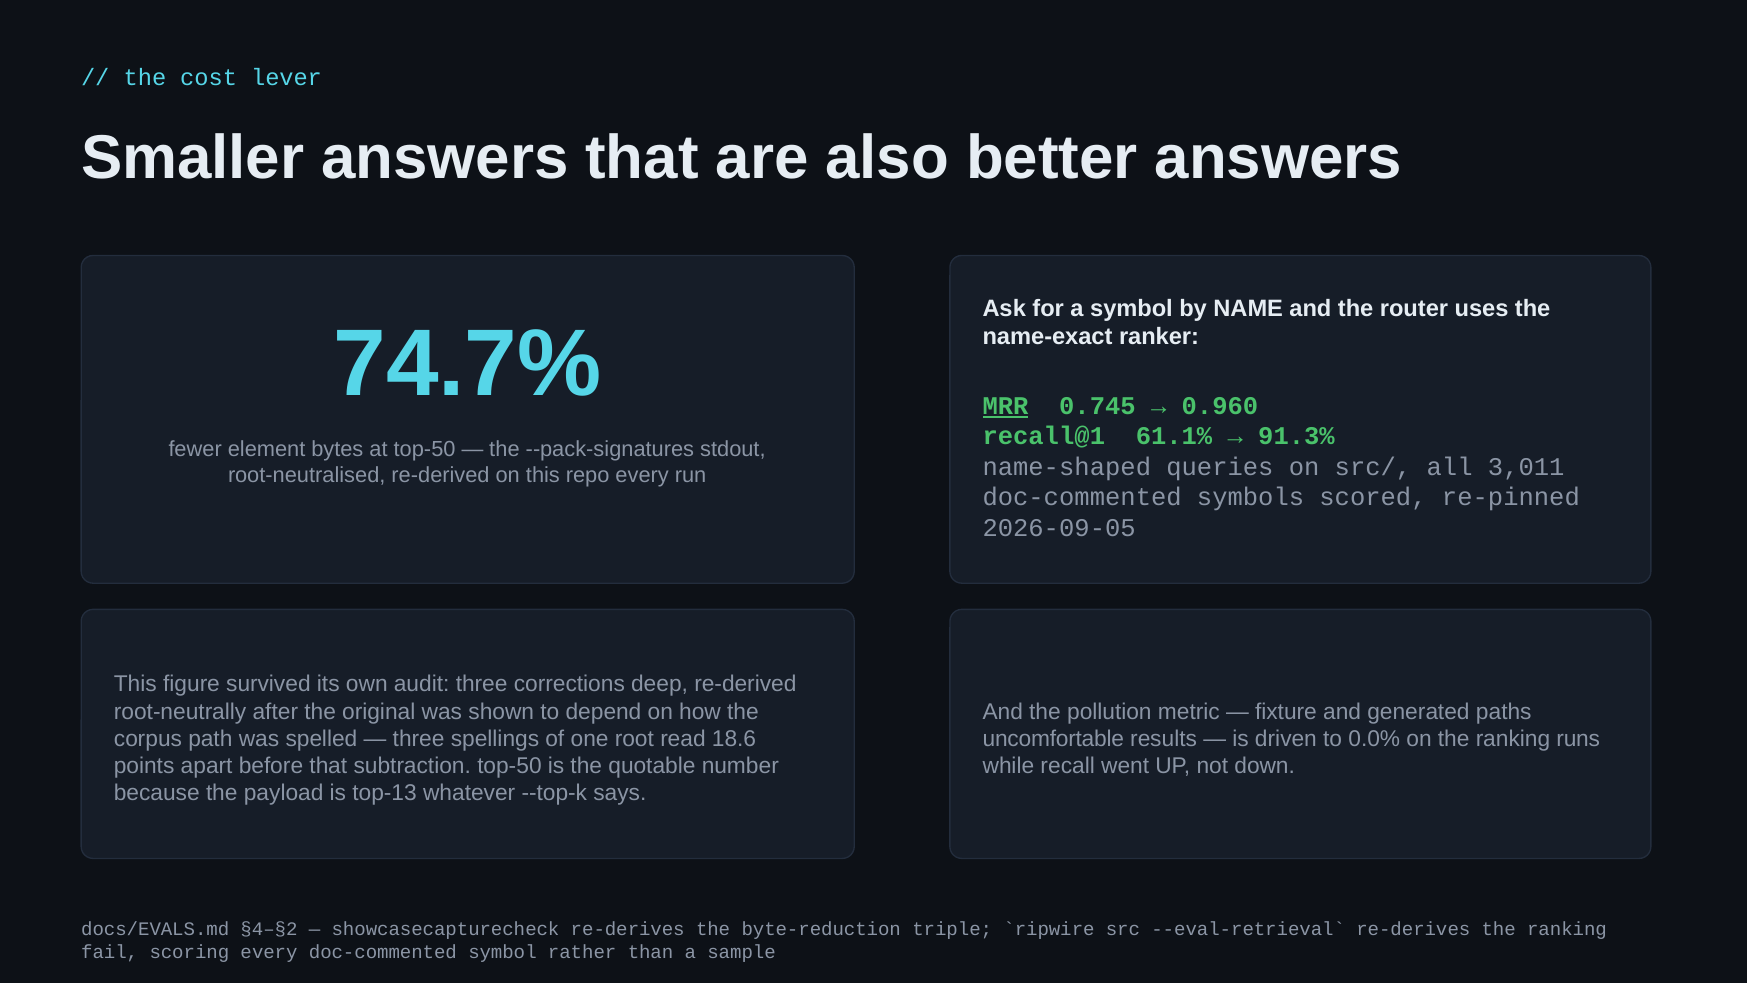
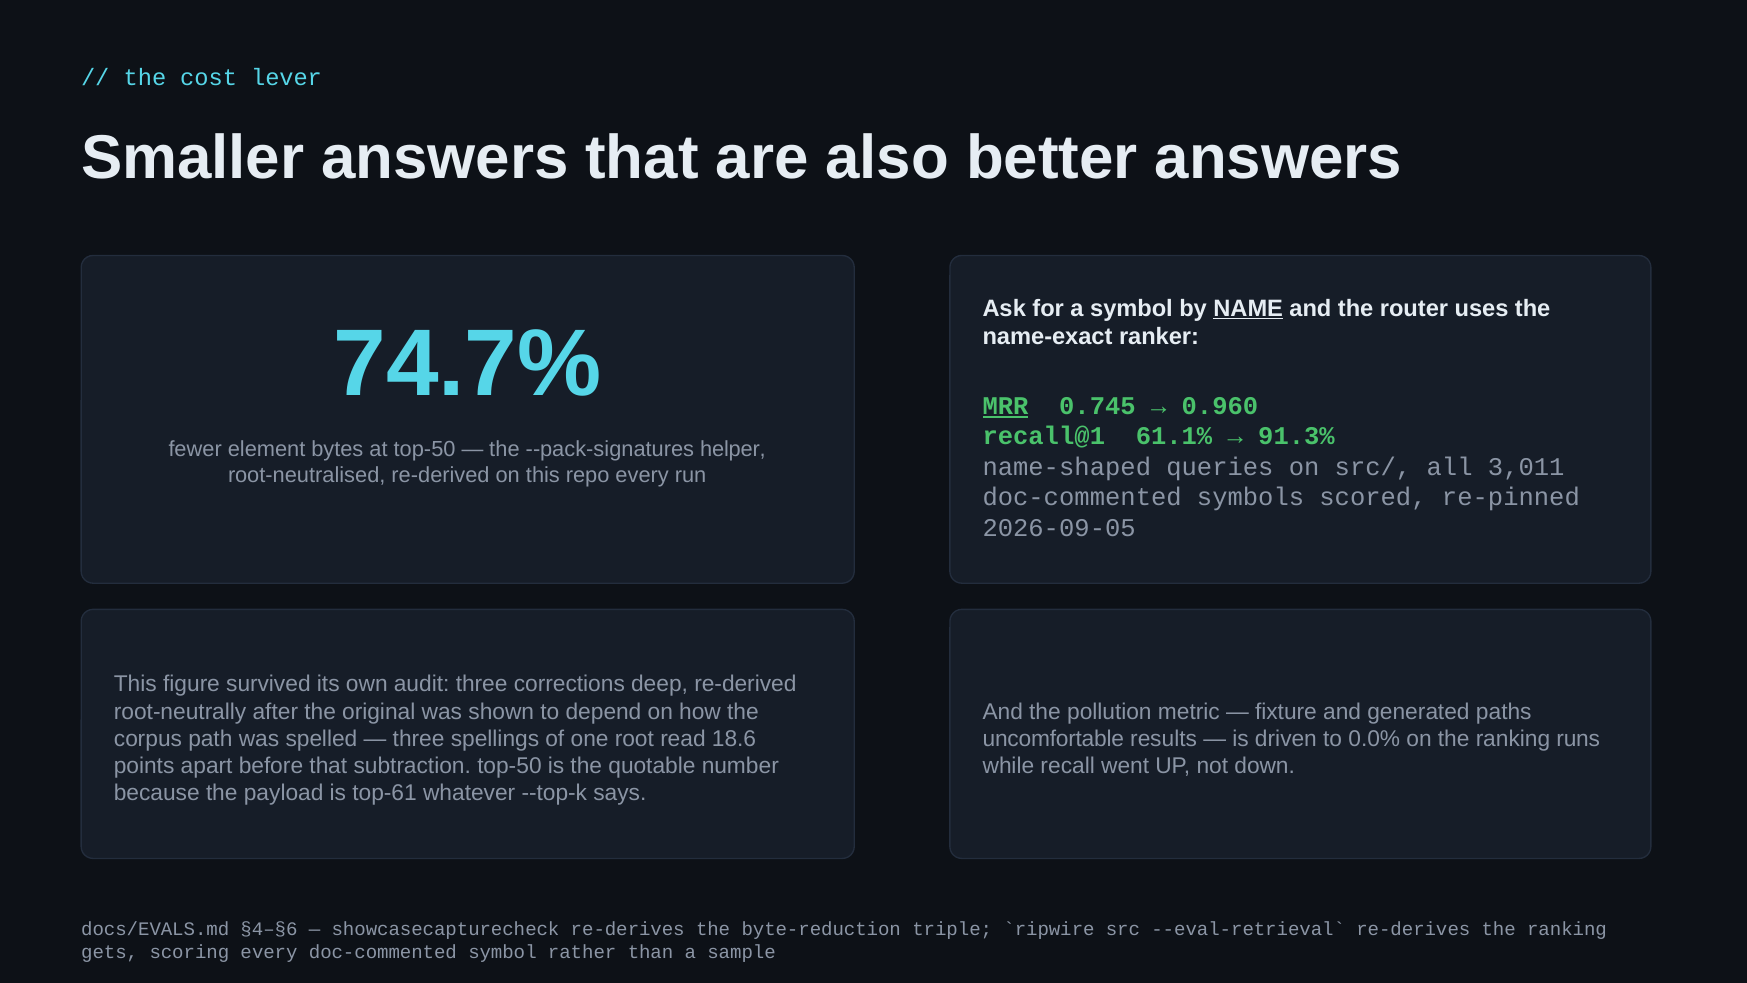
NAME underline: none -> present
stdout: stdout -> helper
top-13: top-13 -> top-61
§4–§2: §4–§2 -> §4–§6
fail: fail -> gets
